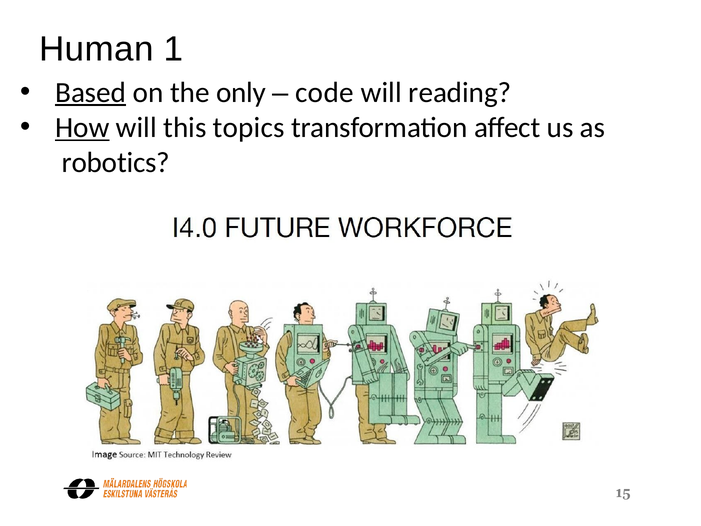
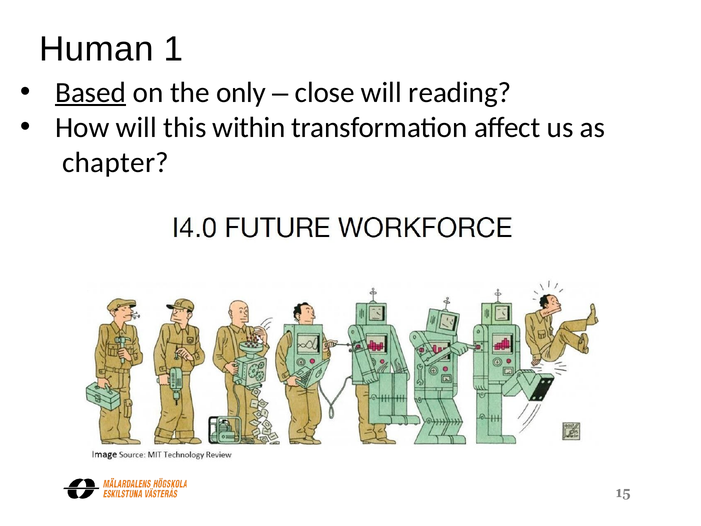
code: code -> close
How underline: present -> none
topics: topics -> within
robotics: robotics -> chapter
